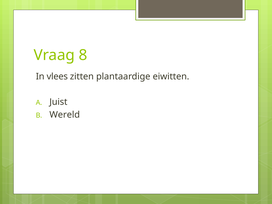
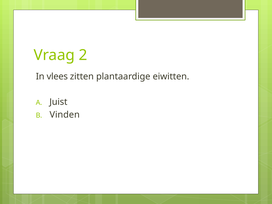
8: 8 -> 2
Wereld: Wereld -> Vinden
